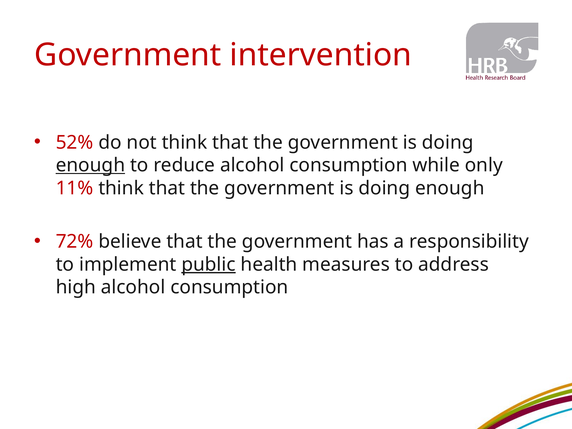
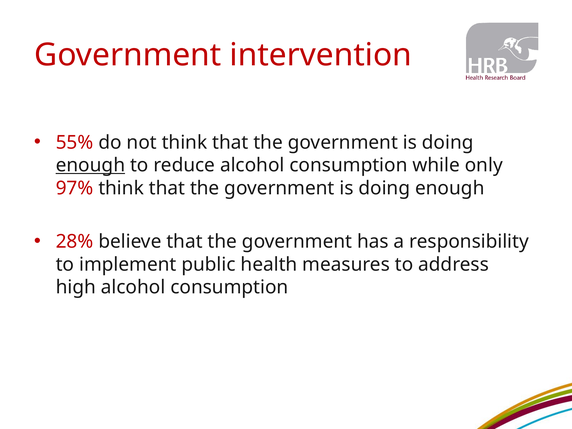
52%: 52% -> 55%
11%: 11% -> 97%
72%: 72% -> 28%
public underline: present -> none
